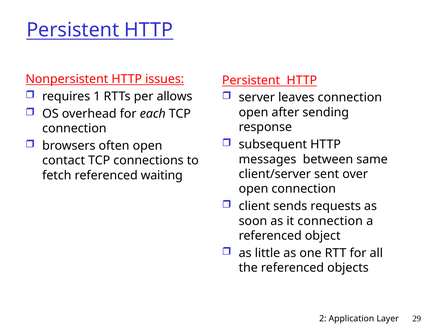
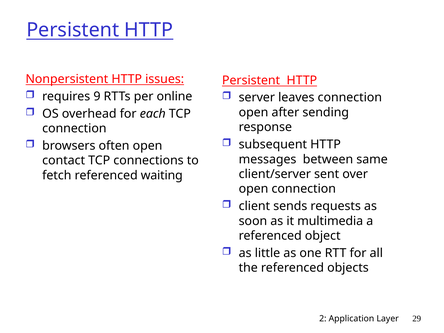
1: 1 -> 9
allows: allows -> online
it connection: connection -> multimedia
